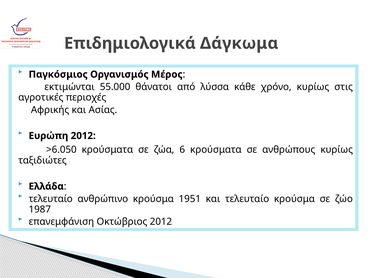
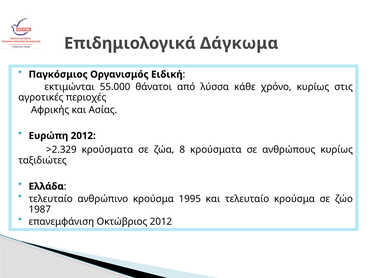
Μέρος: Μέρος -> Ειδική
>6.050: >6.050 -> >2.329
6: 6 -> 8
1951: 1951 -> 1995
